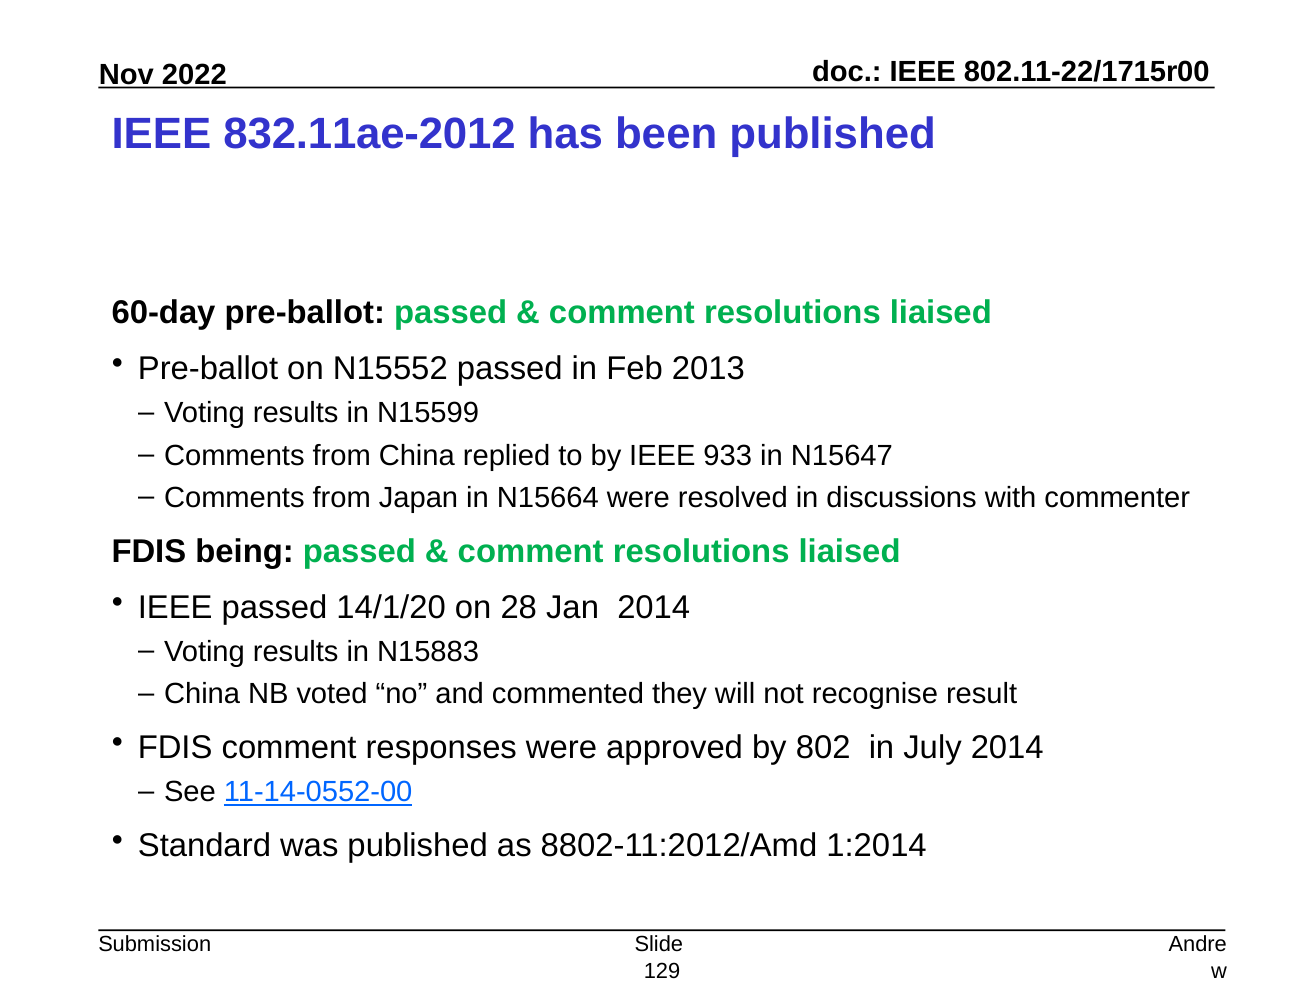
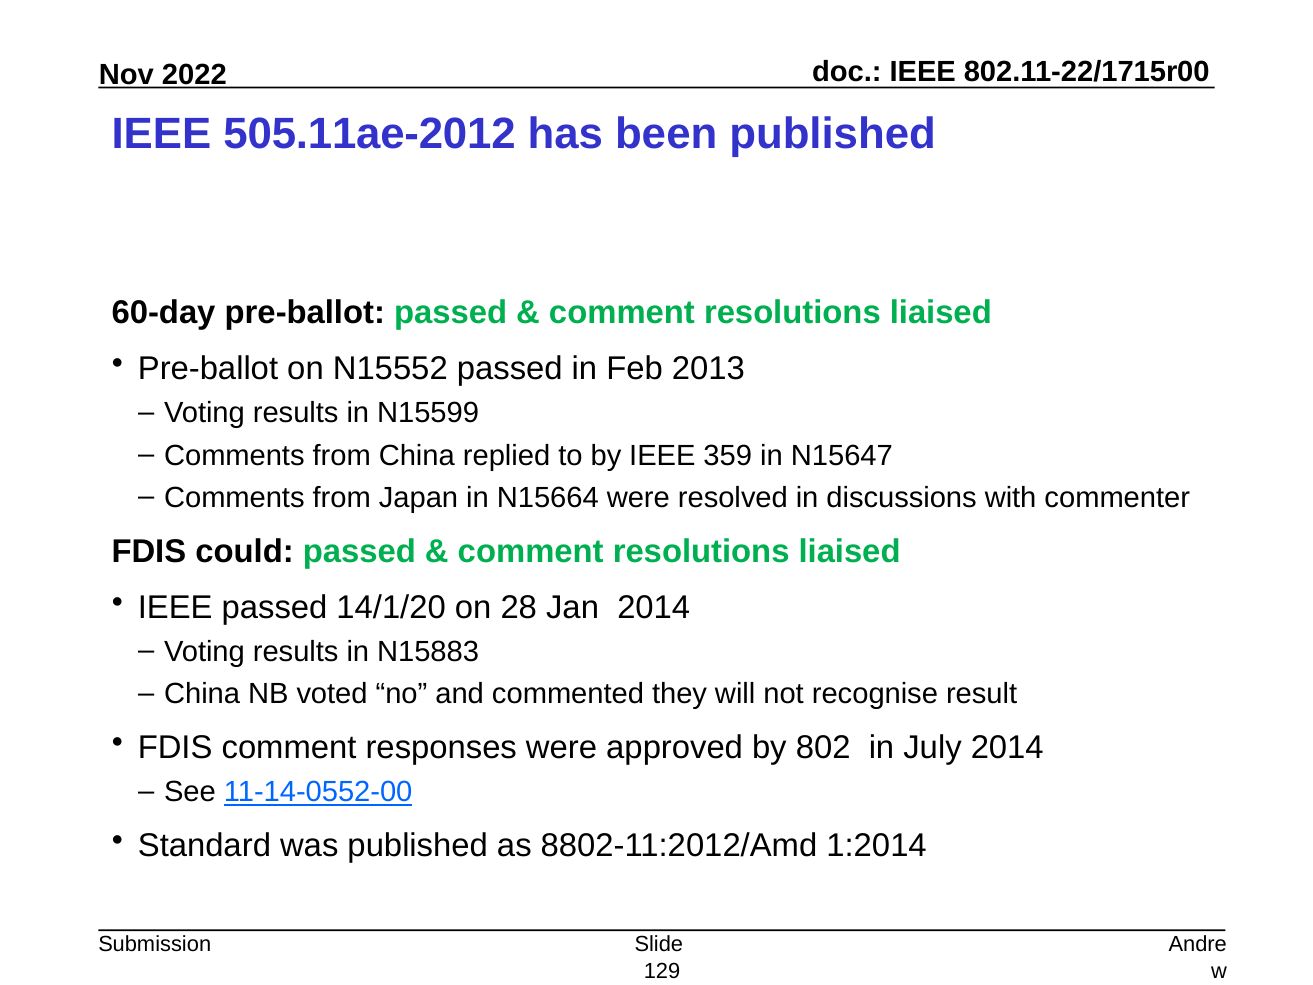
832.11ae-2012: 832.11ae-2012 -> 505.11ae-2012
933: 933 -> 359
being: being -> could
